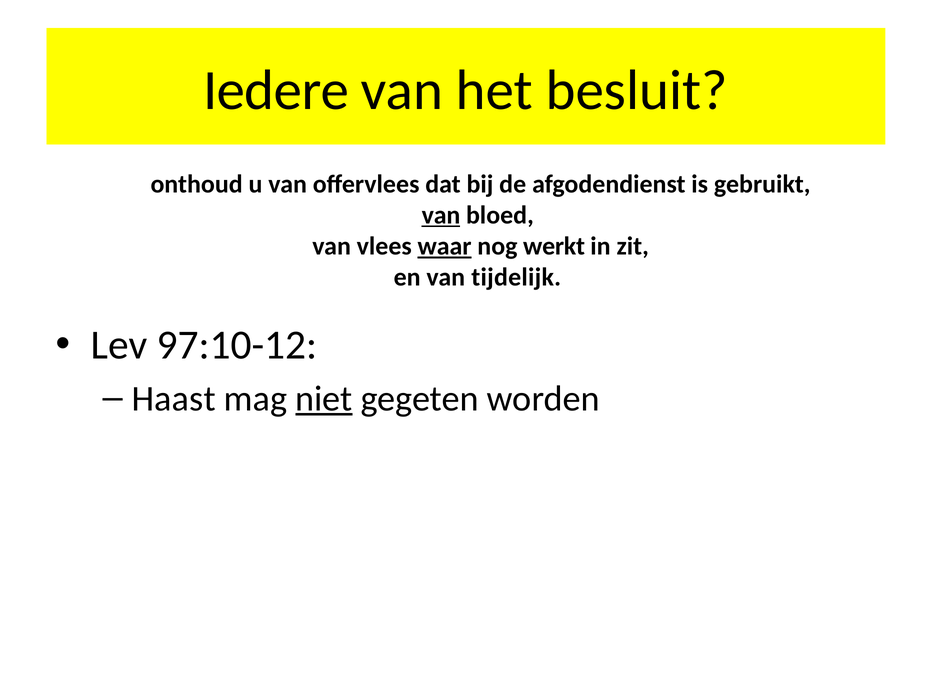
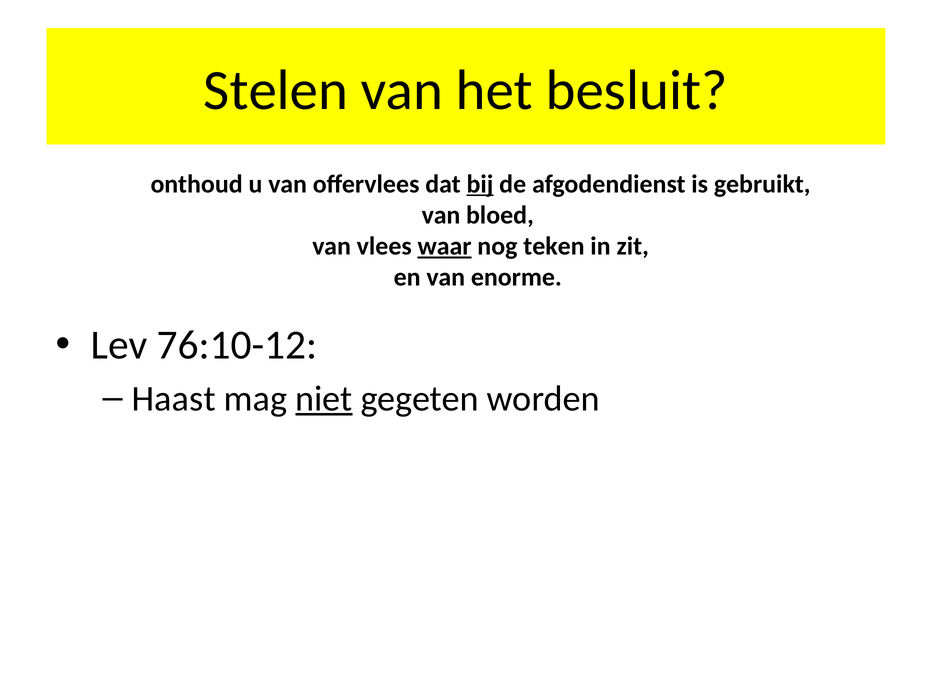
Iedere: Iedere -> Stelen
bij underline: none -> present
van at (441, 215) underline: present -> none
werkt: werkt -> teken
tijdelijk: tijdelijk -> enorme
97:10-12: 97:10-12 -> 76:10-12
